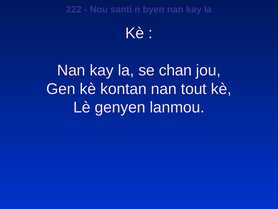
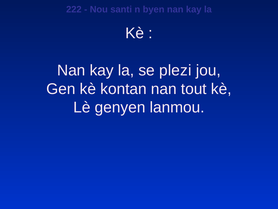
chan: chan -> plezi
